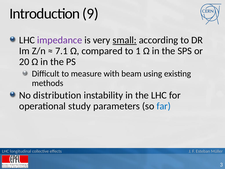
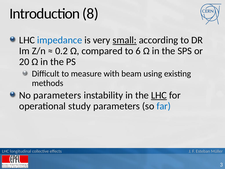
9: 9 -> 8
impedance colour: purple -> blue
7.1: 7.1 -> 0.2
1: 1 -> 6
No distribution: distribution -> parameters
LHC at (159, 95) underline: none -> present
